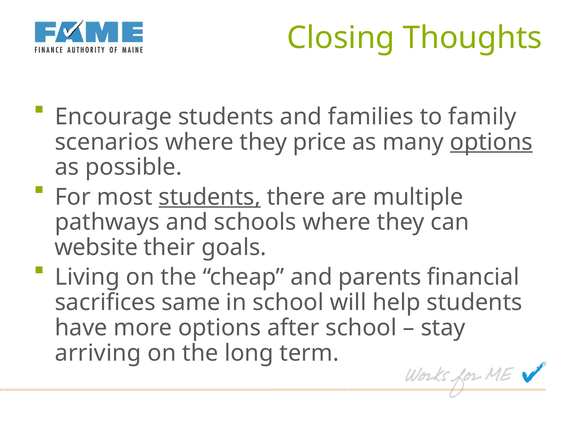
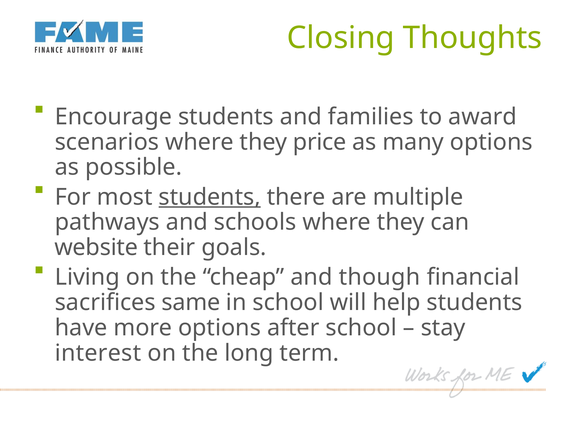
family: family -> award
options at (491, 142) underline: present -> none
parents: parents -> though
arriving: arriving -> interest
